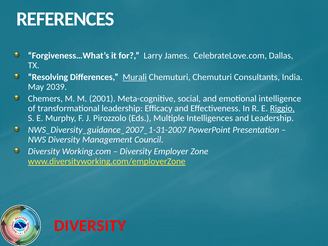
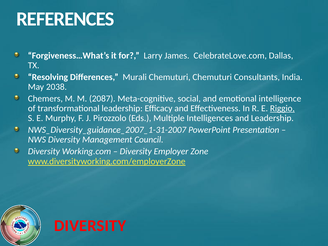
Murali underline: present -> none
2039: 2039 -> 2038
2001: 2001 -> 2087
